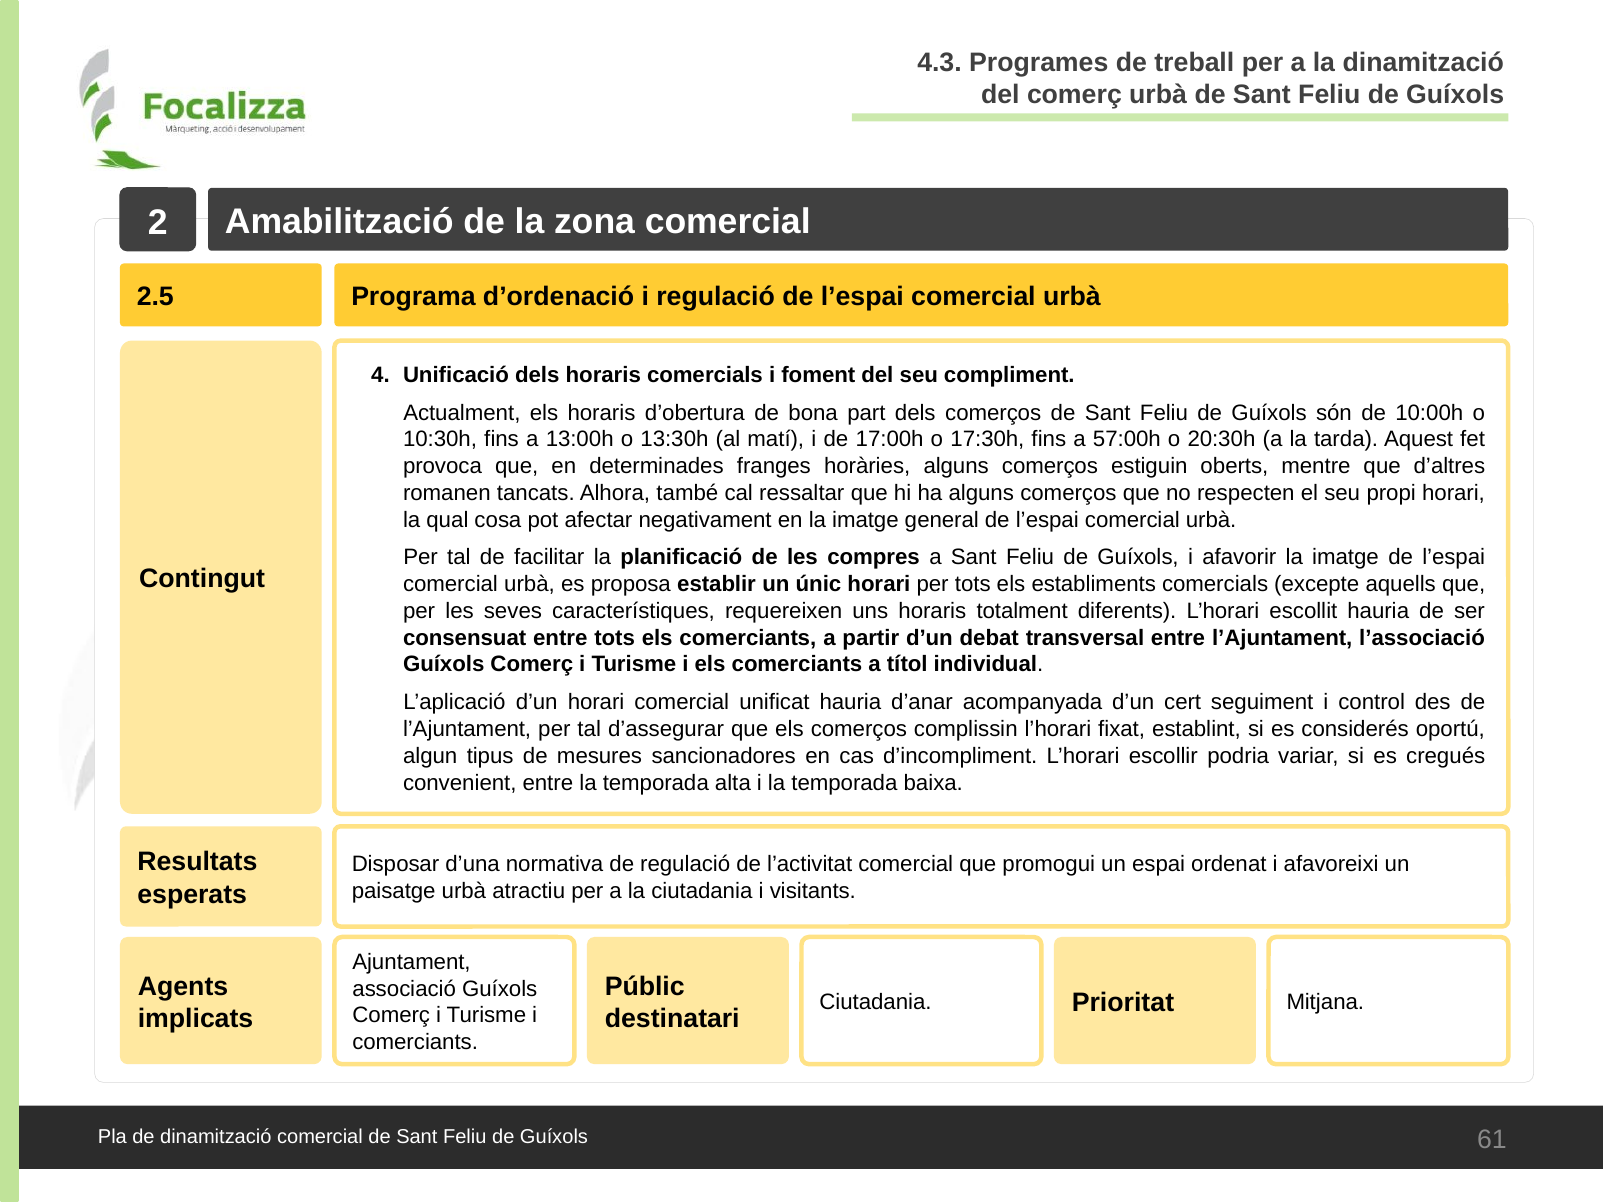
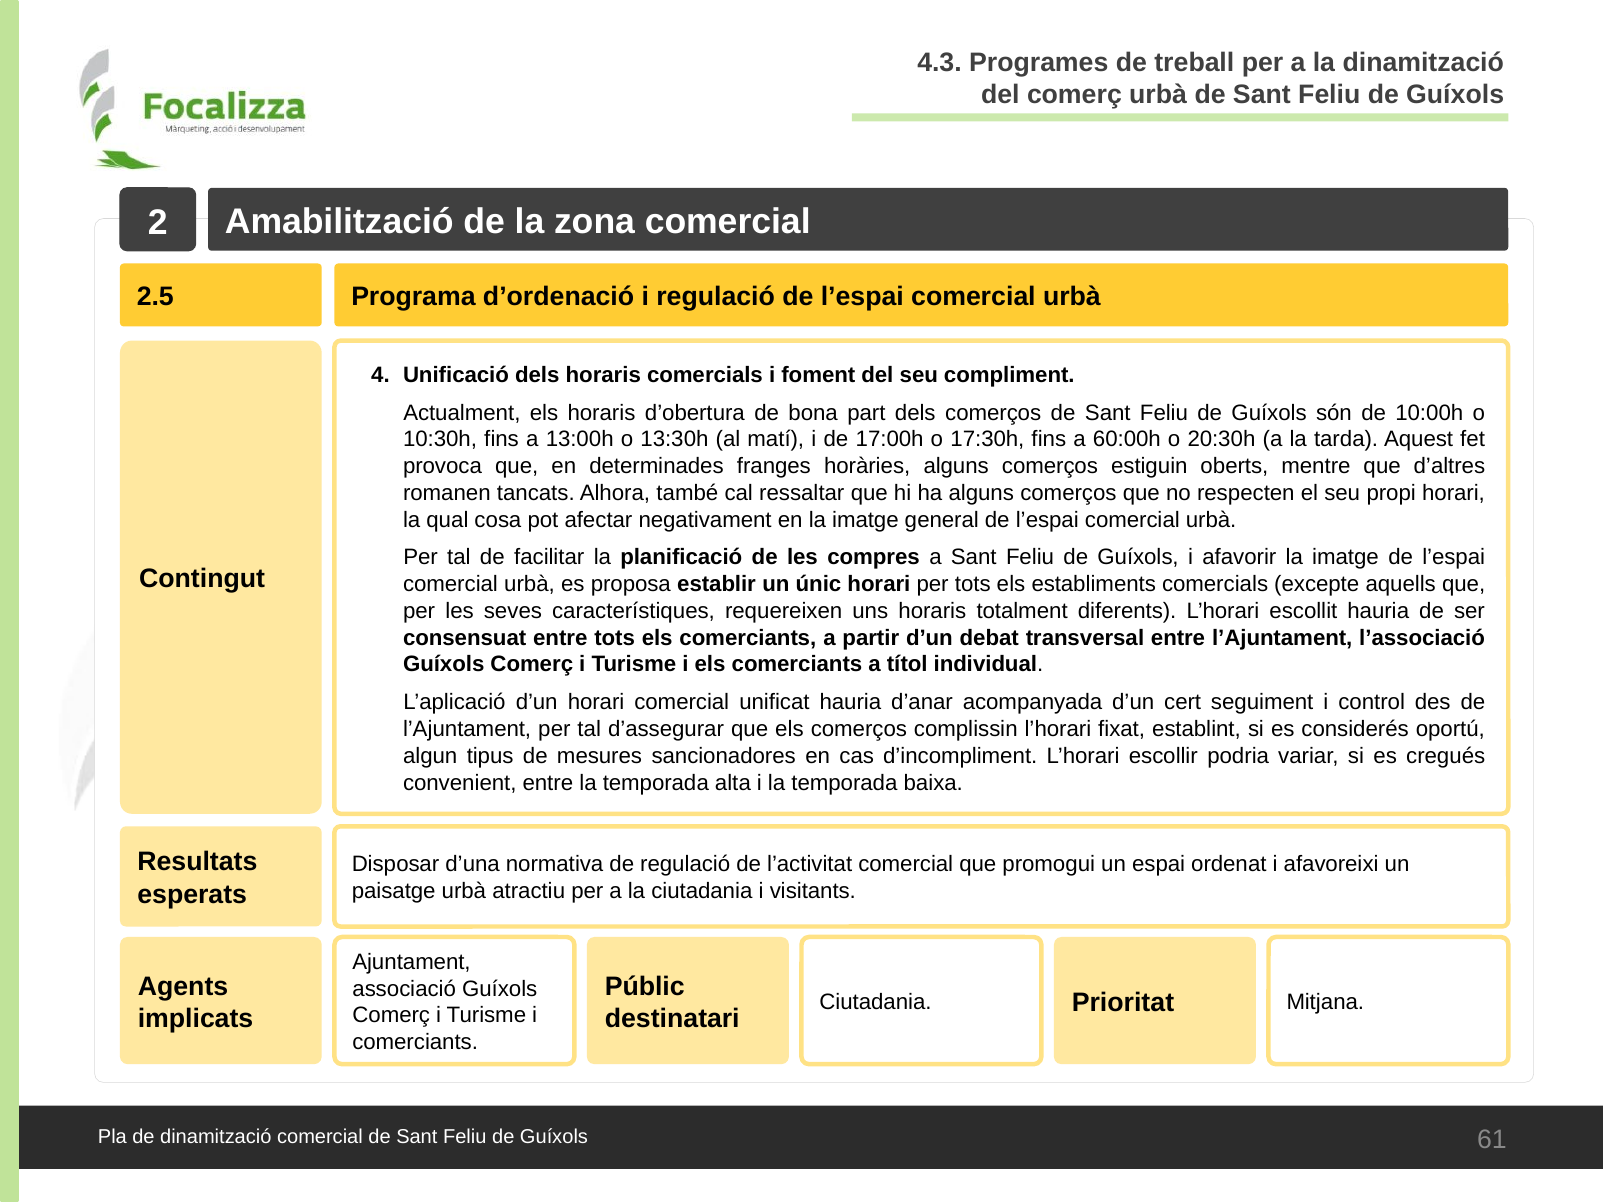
57:00h: 57:00h -> 60:00h
